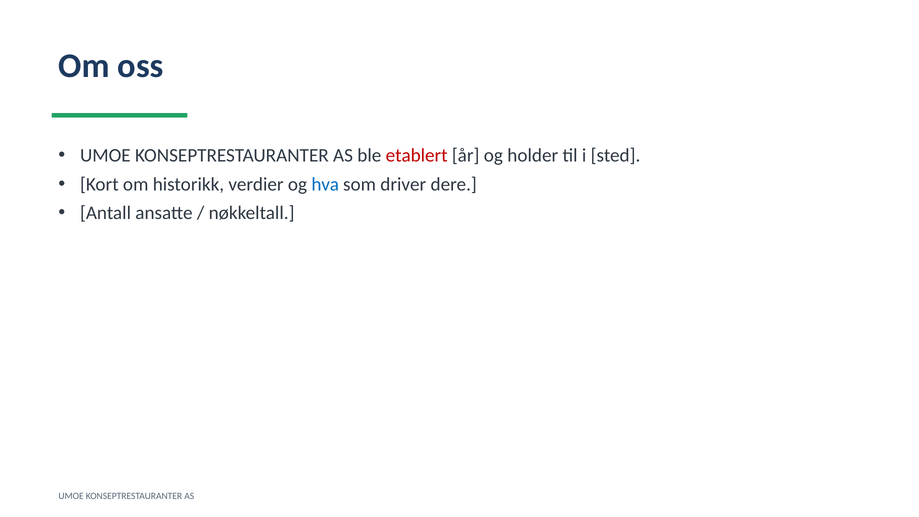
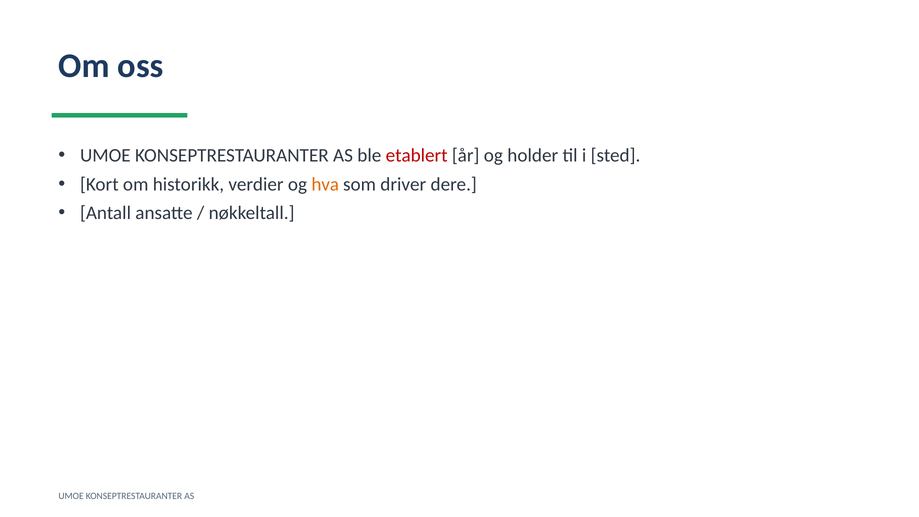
hva colour: blue -> orange
